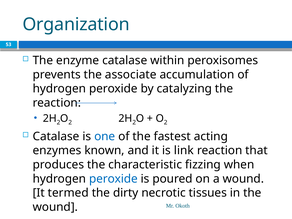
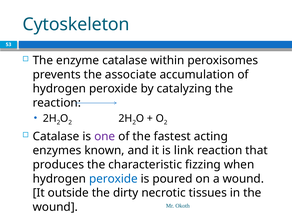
Organization: Organization -> Cytoskeleton
one colour: blue -> purple
termed: termed -> outside
